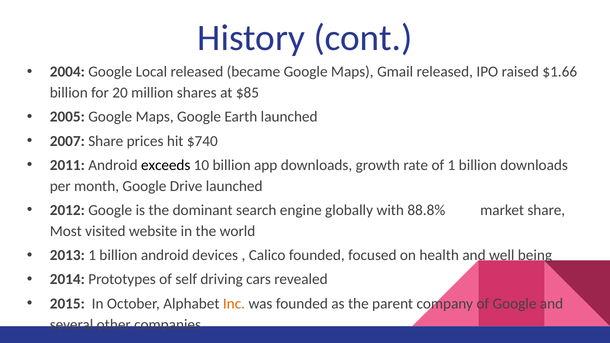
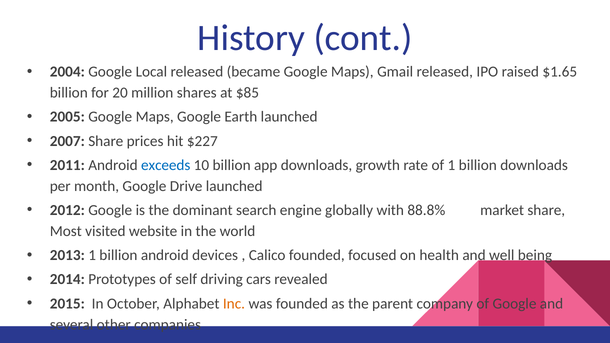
$1.66: $1.66 -> $1.65
$740: $740 -> $227
exceeds colour: black -> blue
